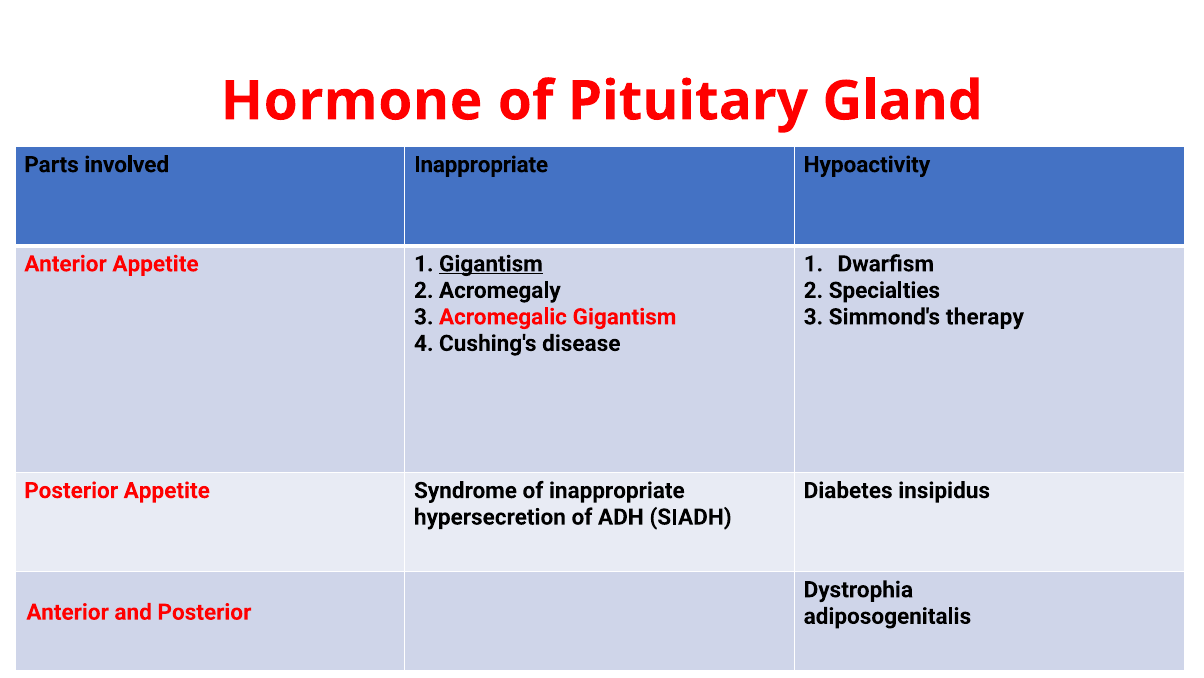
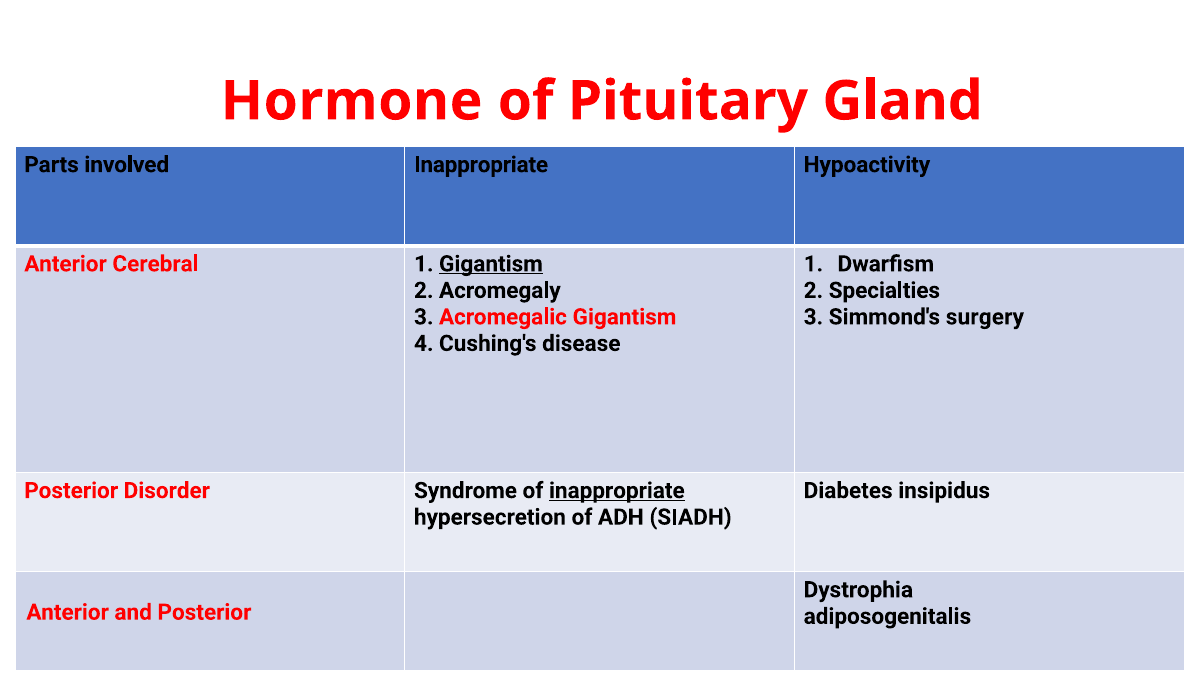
Anterior Appetite: Appetite -> Cerebral
therapy: therapy -> surgery
Posterior Appetite: Appetite -> Disorder
inappropriate at (617, 490) underline: none -> present
